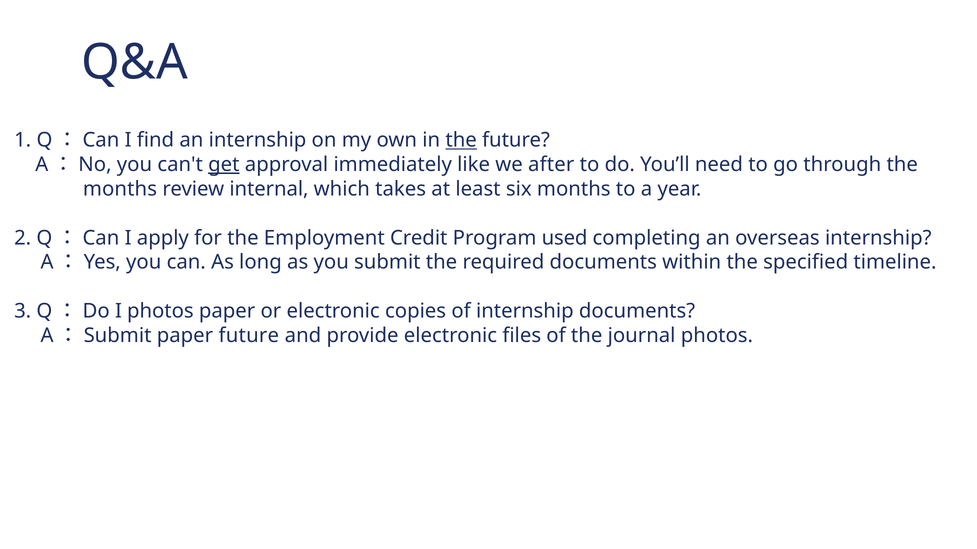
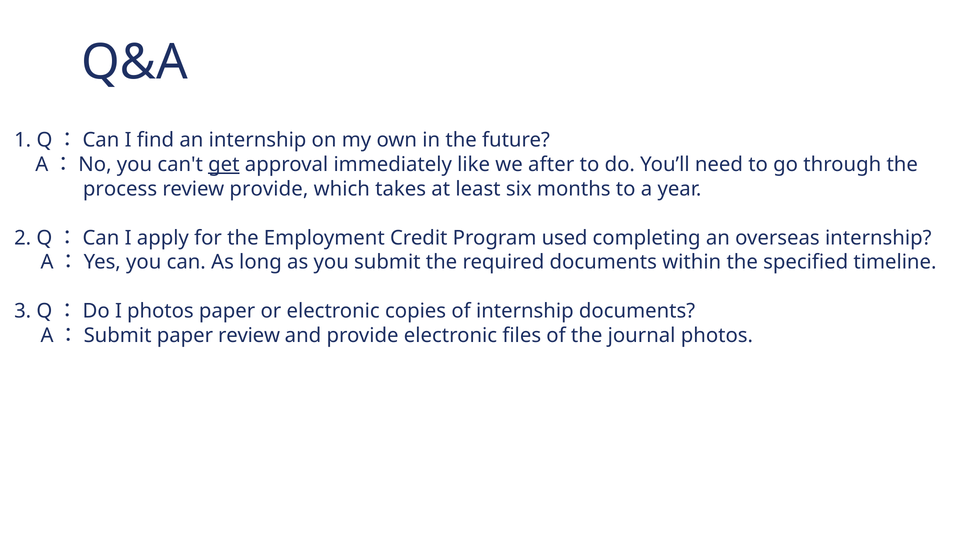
the at (461, 140) underline: present -> none
months at (120, 189): months -> process
review internal: internal -> provide
paper future: future -> review
